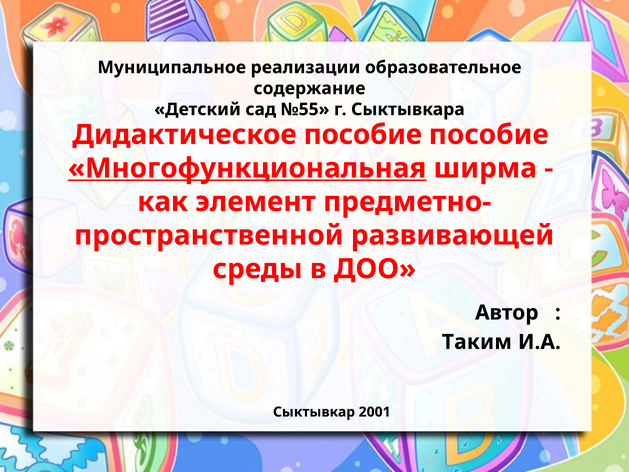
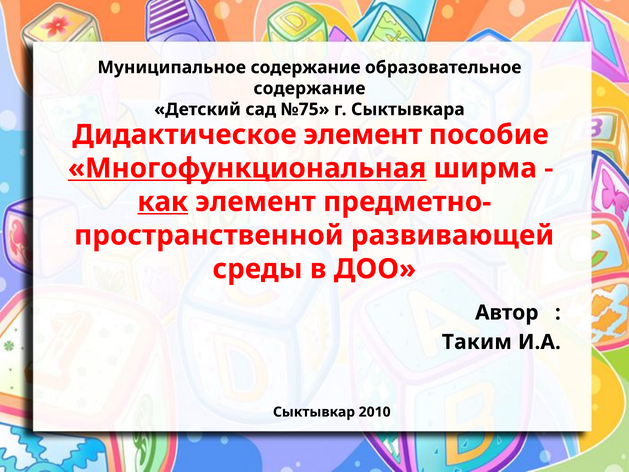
Муниципальное реализации: реализации -> содержание
№55: №55 -> №75
Дидактическое пособие: пособие -> элемент
как underline: none -> present
2001: 2001 -> 2010
